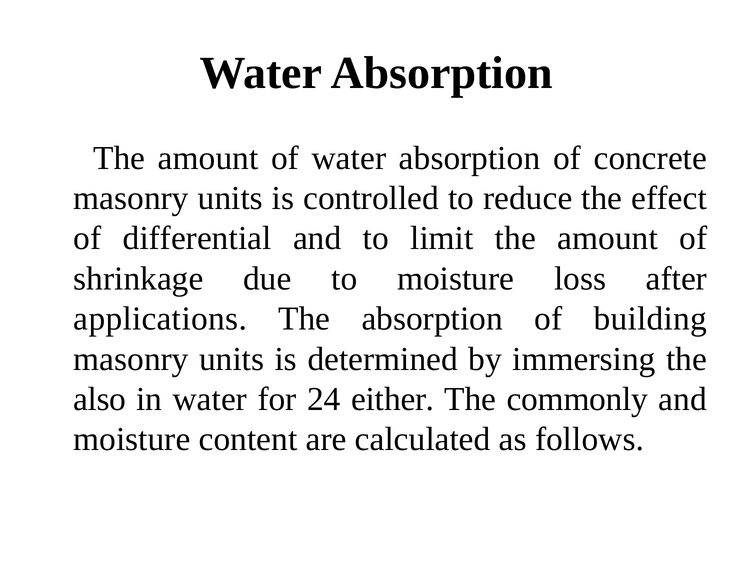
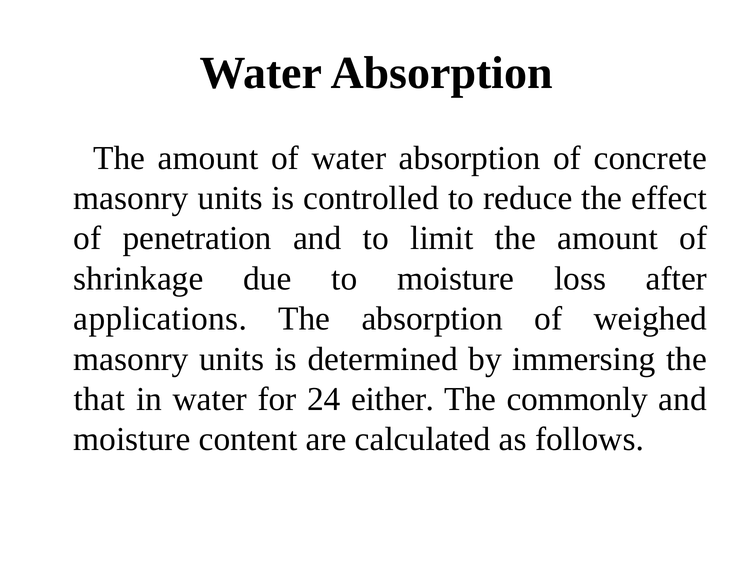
differential: differential -> penetration
building: building -> weighed
also: also -> that
